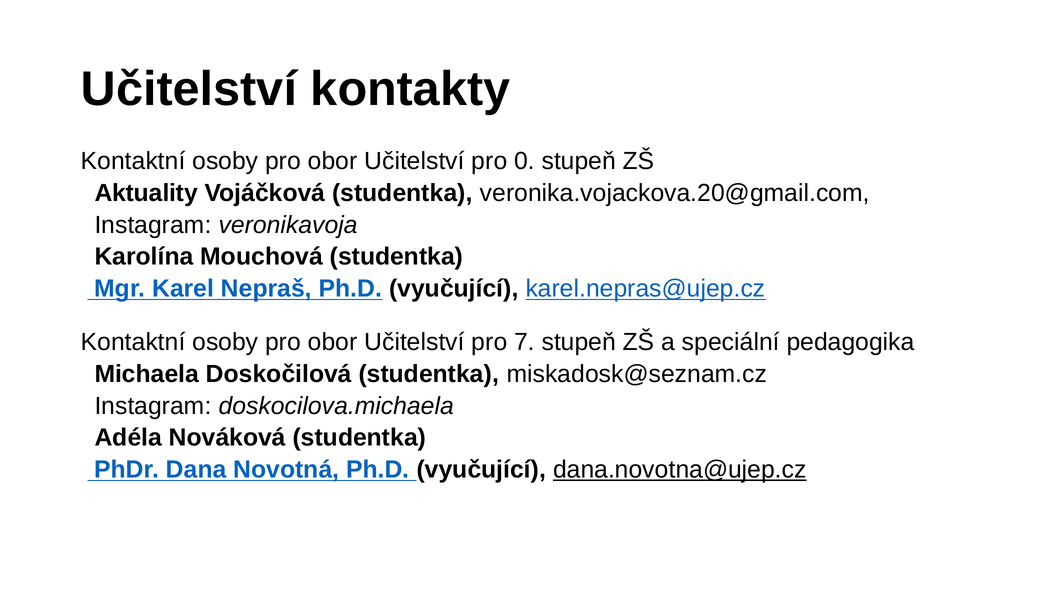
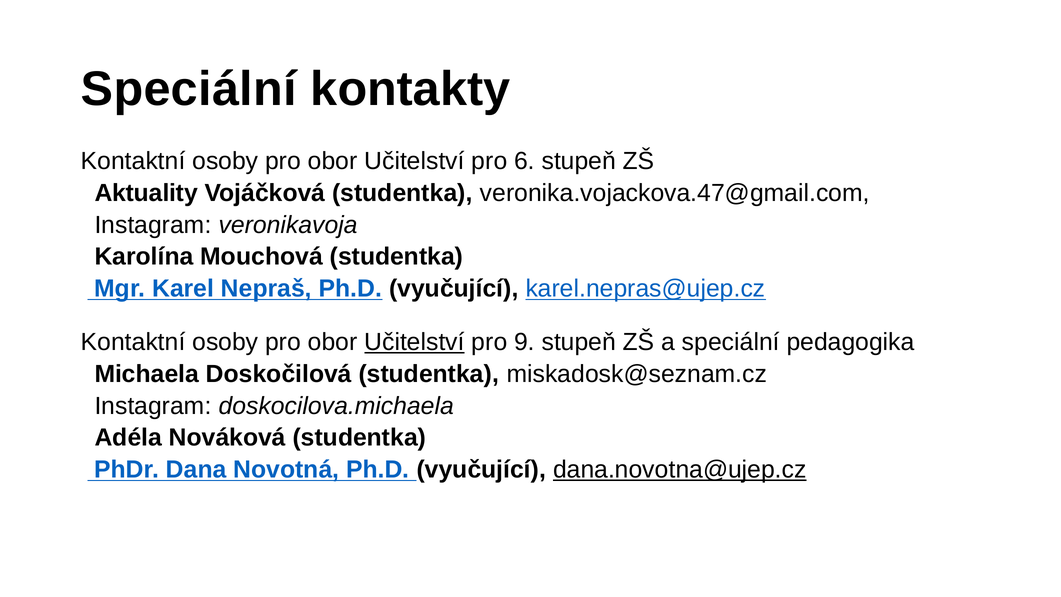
Učitelství at (189, 89): Učitelství -> Speciální
0: 0 -> 6
veronika.vojackova.20@gmail.com: veronika.vojackova.20@gmail.com -> veronika.vojackova.47@gmail.com
Učitelství at (414, 342) underline: none -> present
7: 7 -> 9
